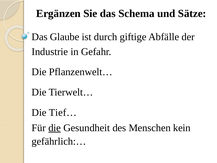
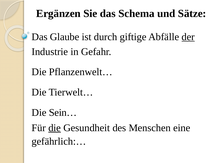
der underline: none -> present
Tief…: Tief… -> Sein…
kein: kein -> eine
